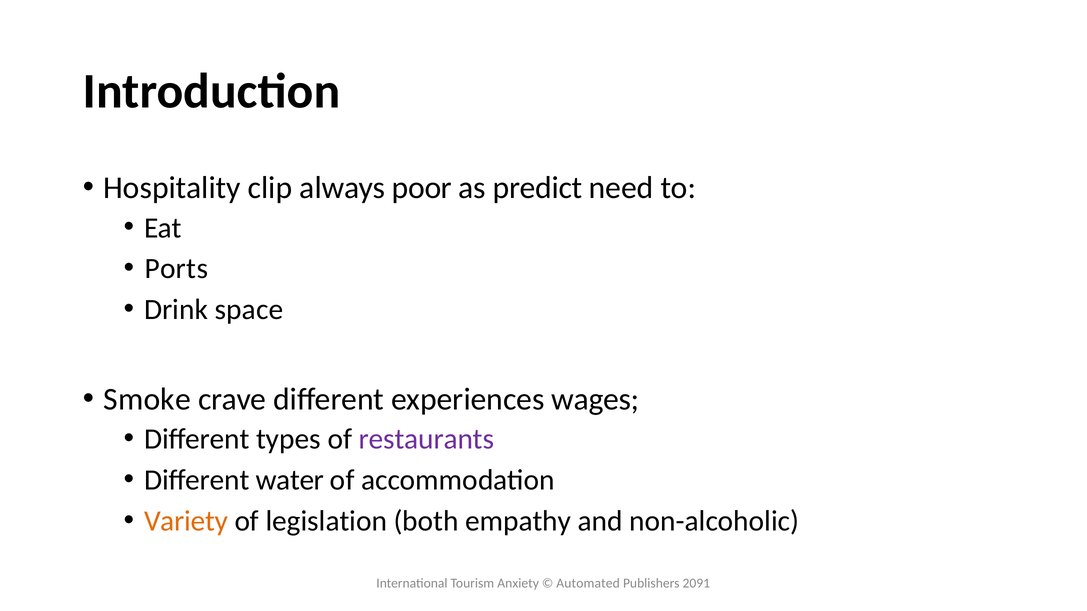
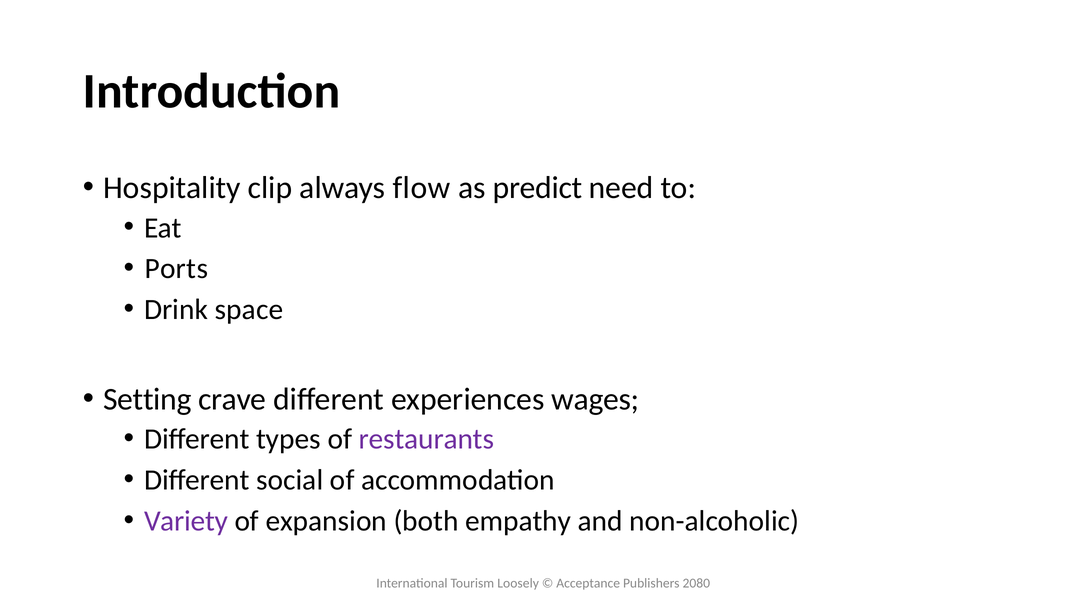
poor: poor -> flow
Smoke: Smoke -> Setting
water: water -> social
Variety colour: orange -> purple
legislation: legislation -> expansion
Anxiety: Anxiety -> Loosely
Automated: Automated -> Acceptance
2091: 2091 -> 2080
